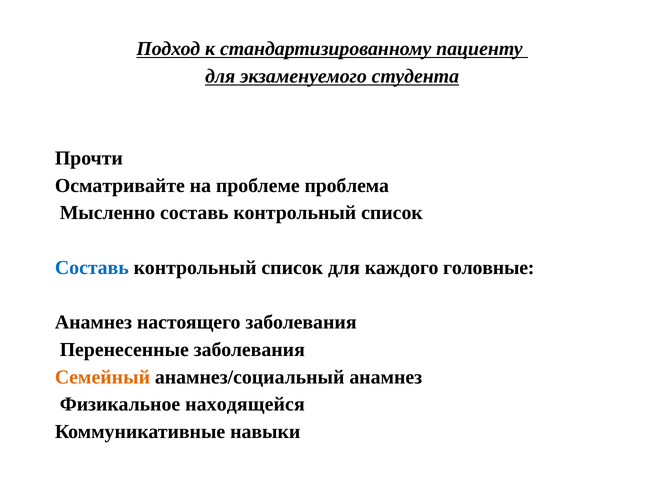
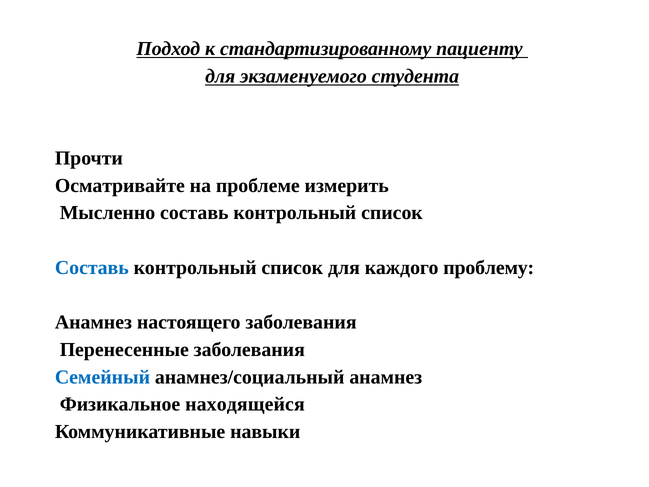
проблема: проблема -> измерить
головные: головные -> проблему
Семейный colour: orange -> blue
